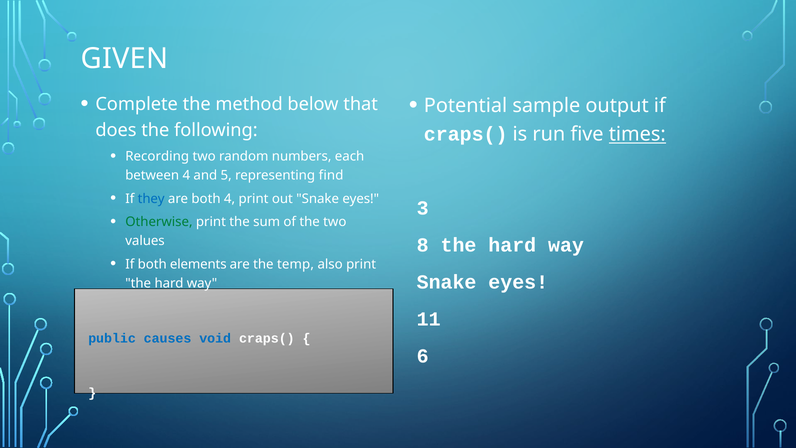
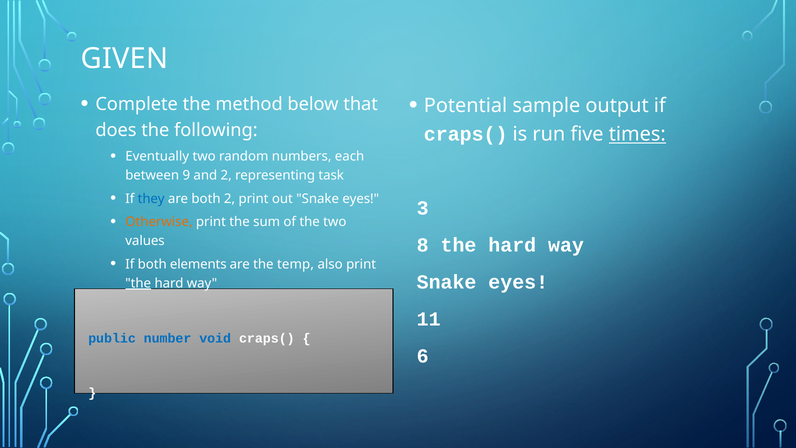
Recording: Recording -> Eventually
between 4: 4 -> 9
and 5: 5 -> 2
find: find -> task
both 4: 4 -> 2
Otherwise colour: green -> orange
the at (138, 283) underline: none -> present
causes: causes -> number
